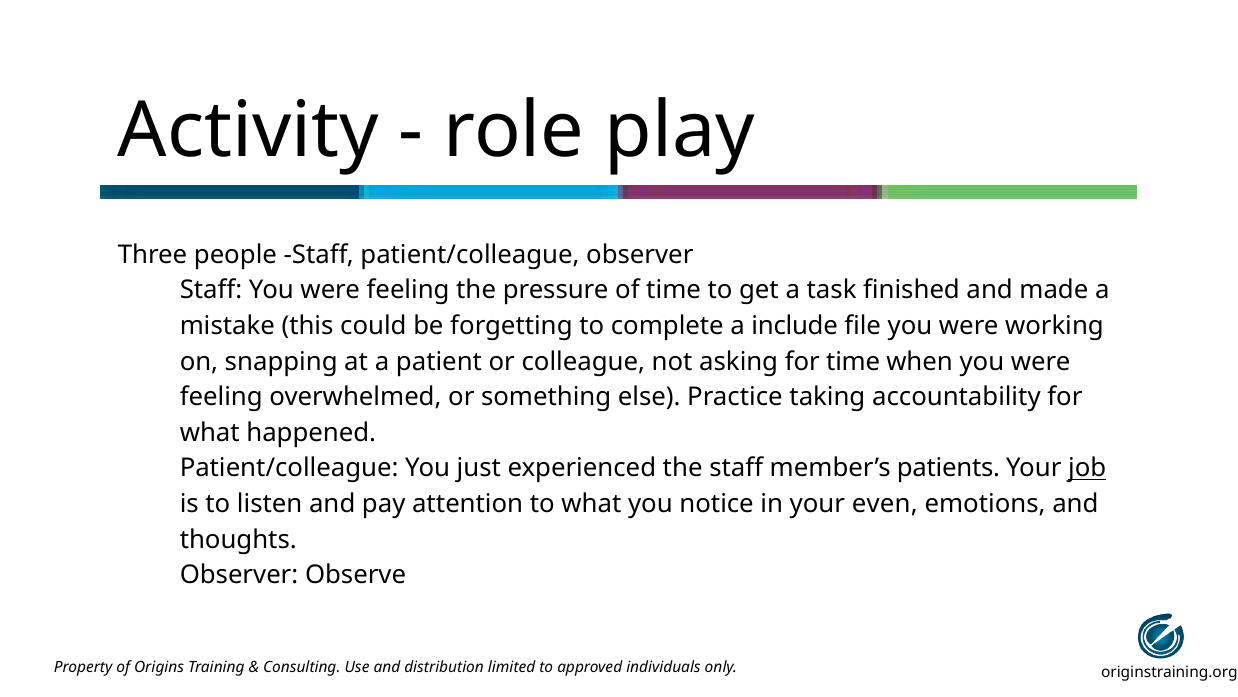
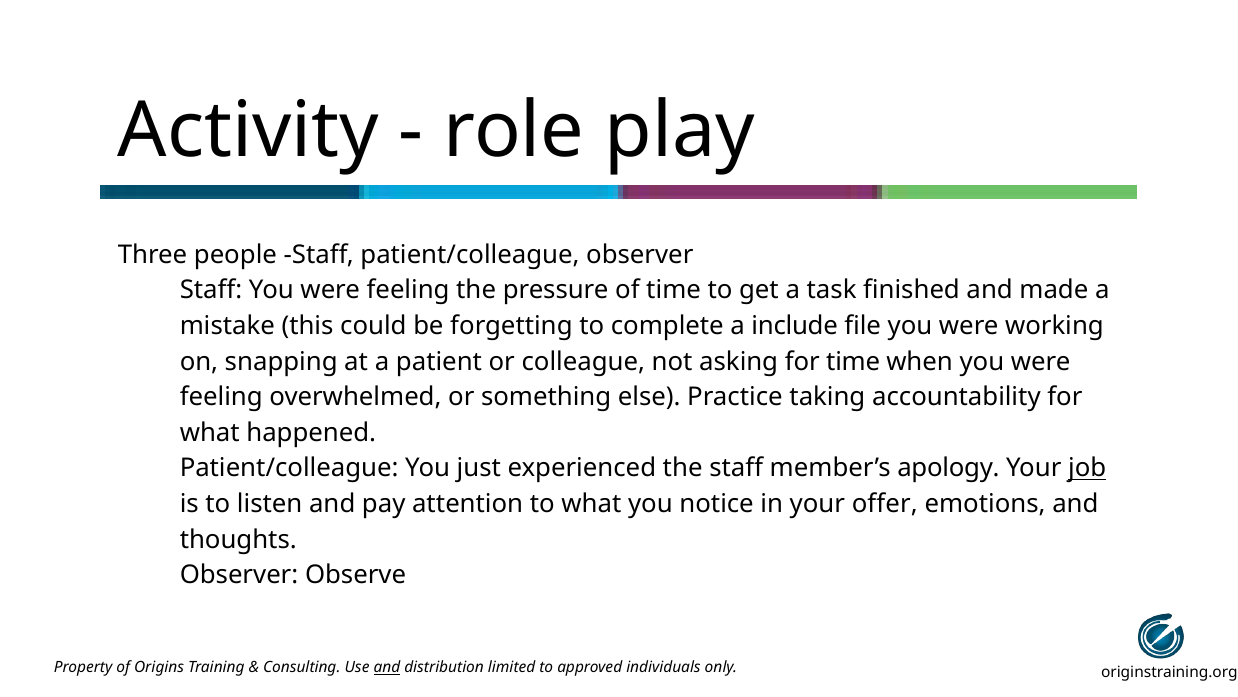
patients: patients -> apology
even: even -> offer
and at (387, 667) underline: none -> present
